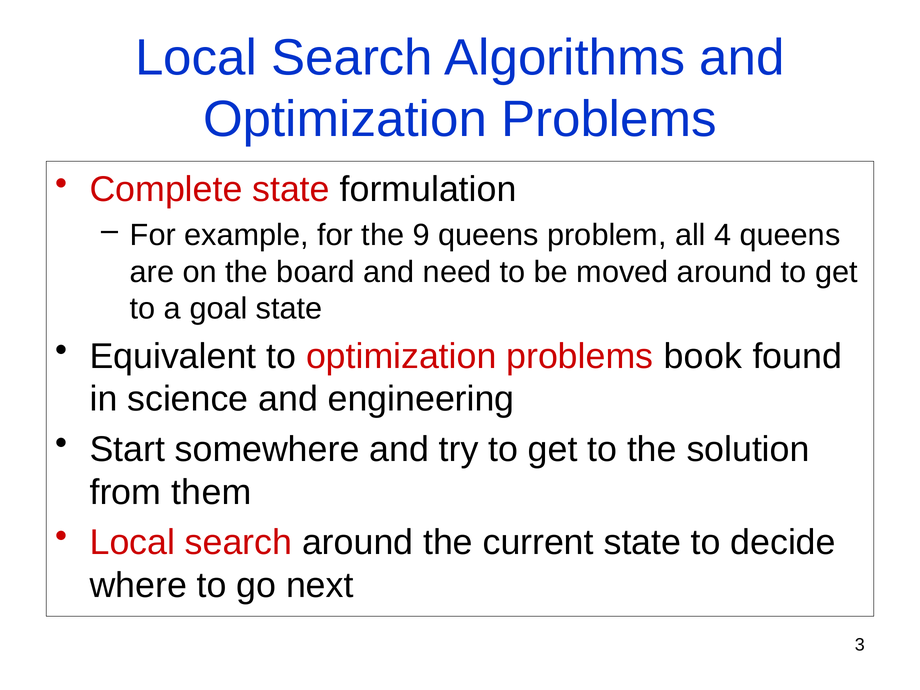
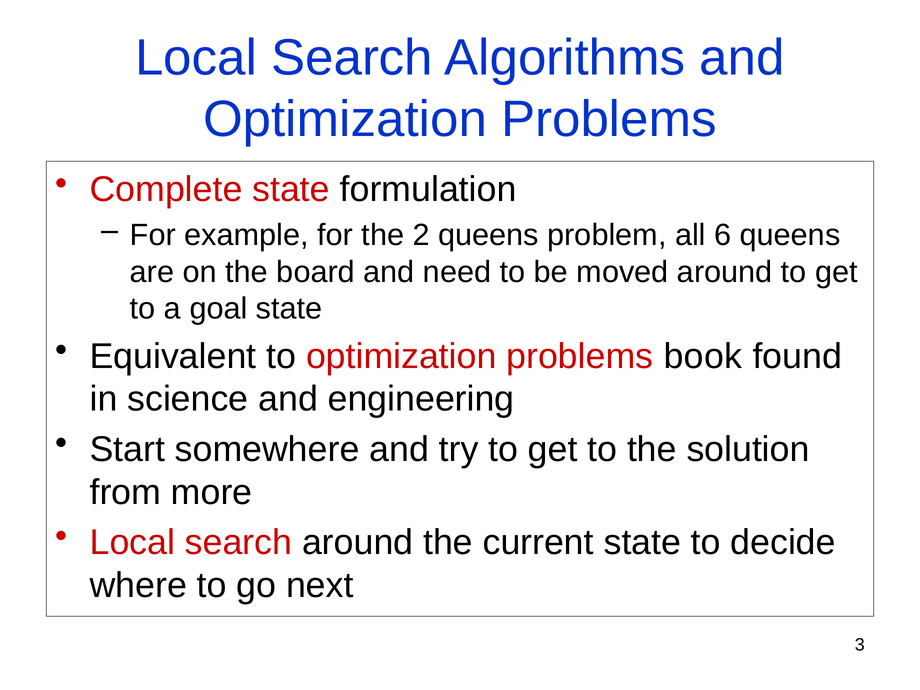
9: 9 -> 2
4: 4 -> 6
them: them -> more
